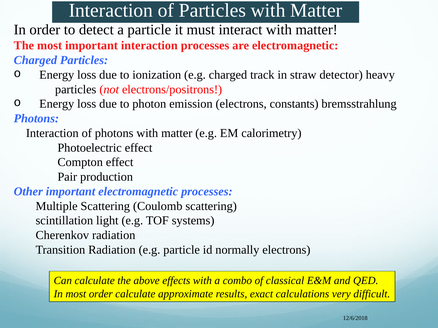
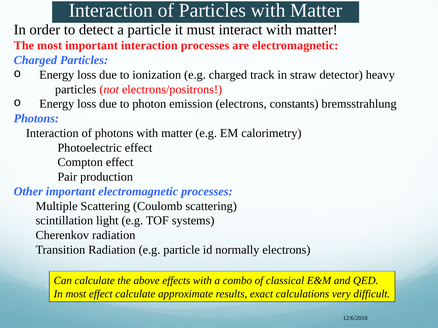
most order: order -> effect
